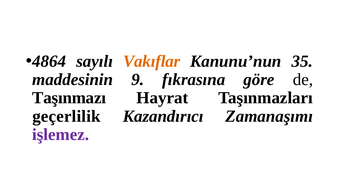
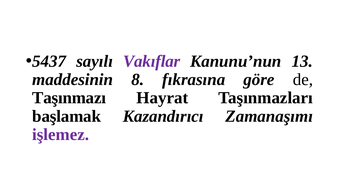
4864: 4864 -> 5437
Vakıflar colour: orange -> purple
35: 35 -> 13
9: 9 -> 8
geçerlilik: geçerlilik -> başlamak
